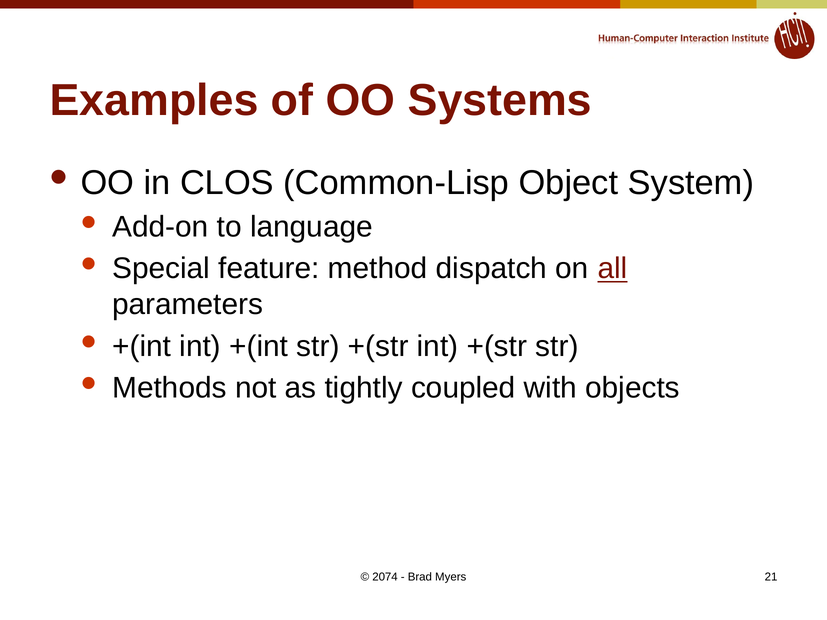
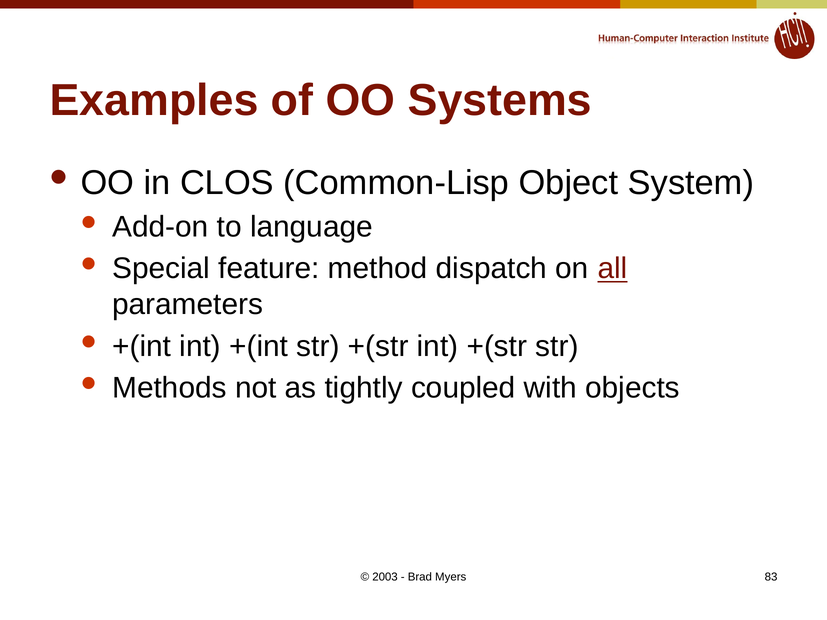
2074: 2074 -> 2003
21: 21 -> 83
